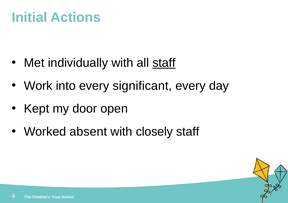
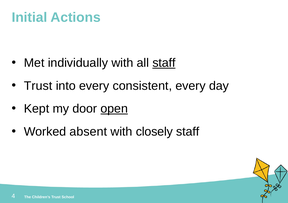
Work at (38, 86): Work -> Trust
significant: significant -> consistent
open underline: none -> present
